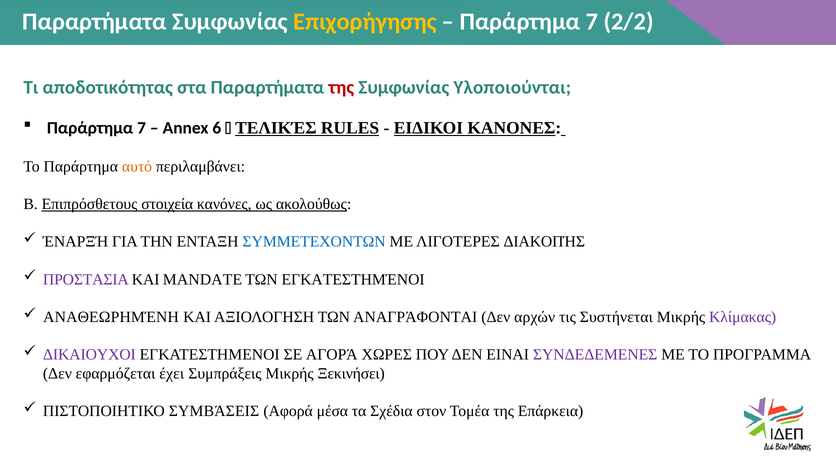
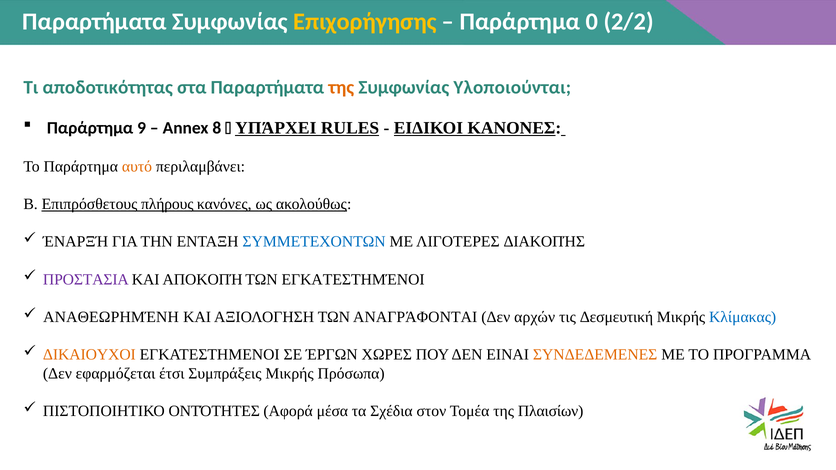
7 at (592, 22): 7 -> 0
της at (341, 87) colour: red -> orange
7 at (142, 128): 7 -> 9
6: 6 -> 8
ΤΕΛΙΚΈΣ: ΤΕΛΙΚΈΣ -> ΥΠΆΡΧΕΙ
στοιχεία: στοιχεία -> πλήρους
MANDATE: MANDATE -> ΑΠΟΚΟΠΉ
Συστήνεται: Συστήνεται -> Δεσμευτική
Κλίμακας colour: purple -> blue
ΔΙΚΑΙΟΥΧΟΙ colour: purple -> orange
ΑΓΟΡΆ: ΑΓΟΡΆ -> ΈΡΓΩΝ
ΣΥΝΔΕΔΕΜΕΝΕΣ colour: purple -> orange
έχει: έχει -> έτσι
Ξεκινήσει: Ξεκινήσει -> Πρόσωπα
ΣΥΜΒΆΣΕΙΣ: ΣΥΜΒΆΣΕΙΣ -> ΟΝΤΌΤΗΤΕΣ
Επάρκεια: Επάρκεια -> Πλαισίων
